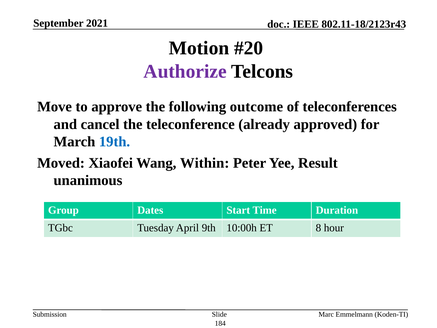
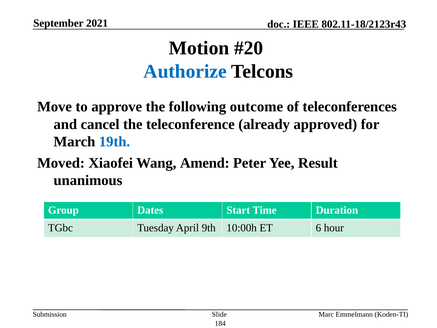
Authorize colour: purple -> blue
Within: Within -> Amend
8: 8 -> 6
